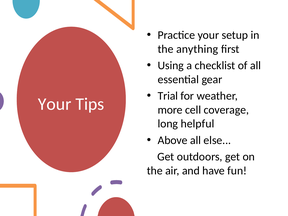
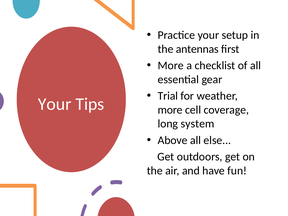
anything: anything -> antennas
Using at (171, 65): Using -> More
helpful: helpful -> system
